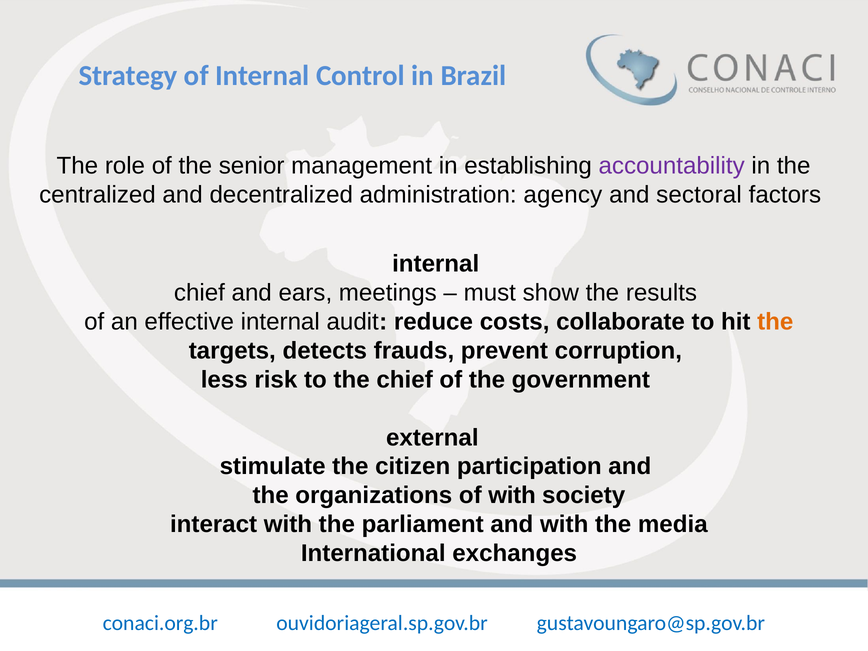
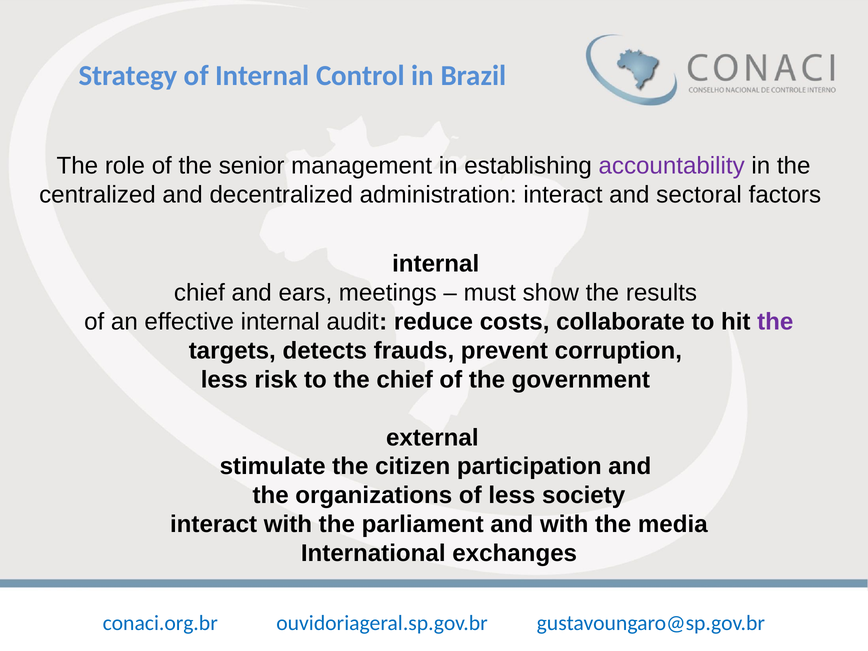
administration agency: agency -> interact
the at (775, 322) colour: orange -> purple
of with: with -> less
